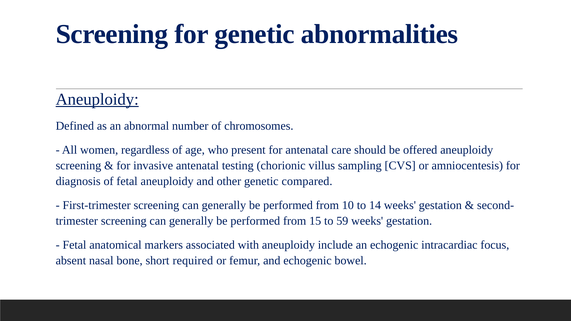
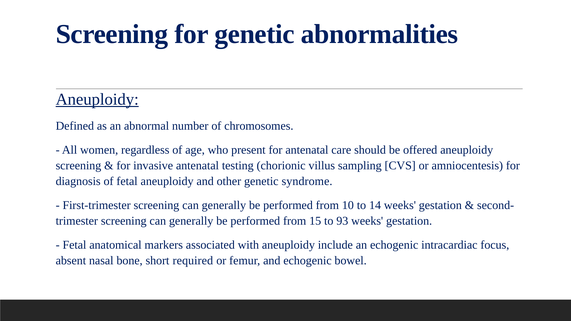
compared: compared -> syndrome
59: 59 -> 93
